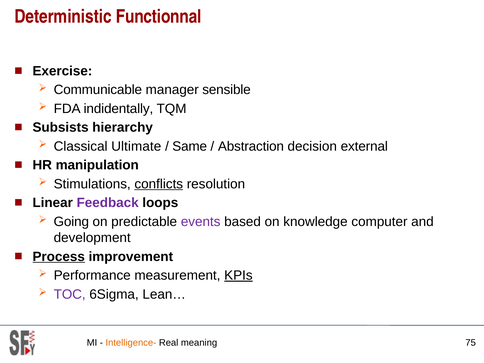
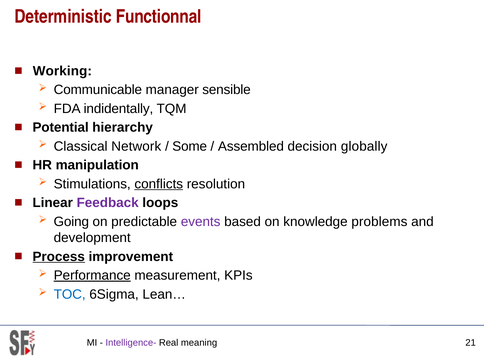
Exercise: Exercise -> Working
Subsists: Subsists -> Potential
Ultimate: Ultimate -> Network
Same: Same -> Some
Abstraction: Abstraction -> Assembled
external: external -> globally
computer: computer -> problems
Performance underline: none -> present
KPIs underline: present -> none
TOC colour: purple -> blue
Intelligence- colour: orange -> purple
75: 75 -> 21
